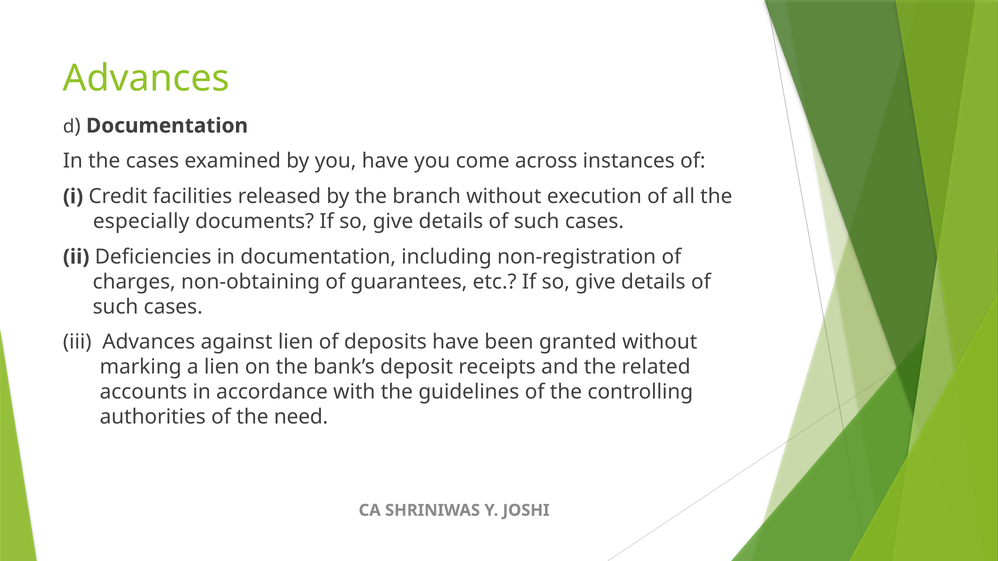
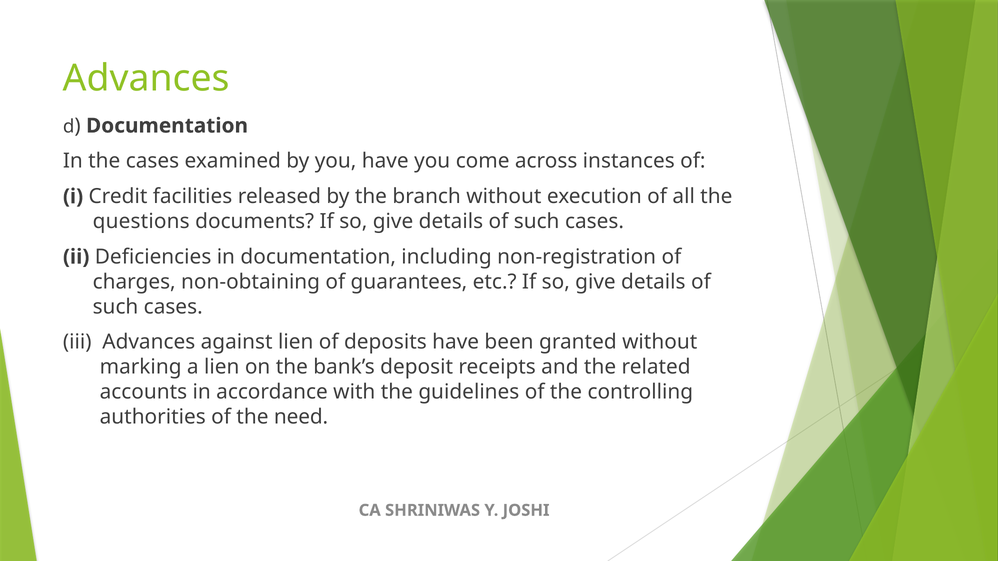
especially: especially -> questions
